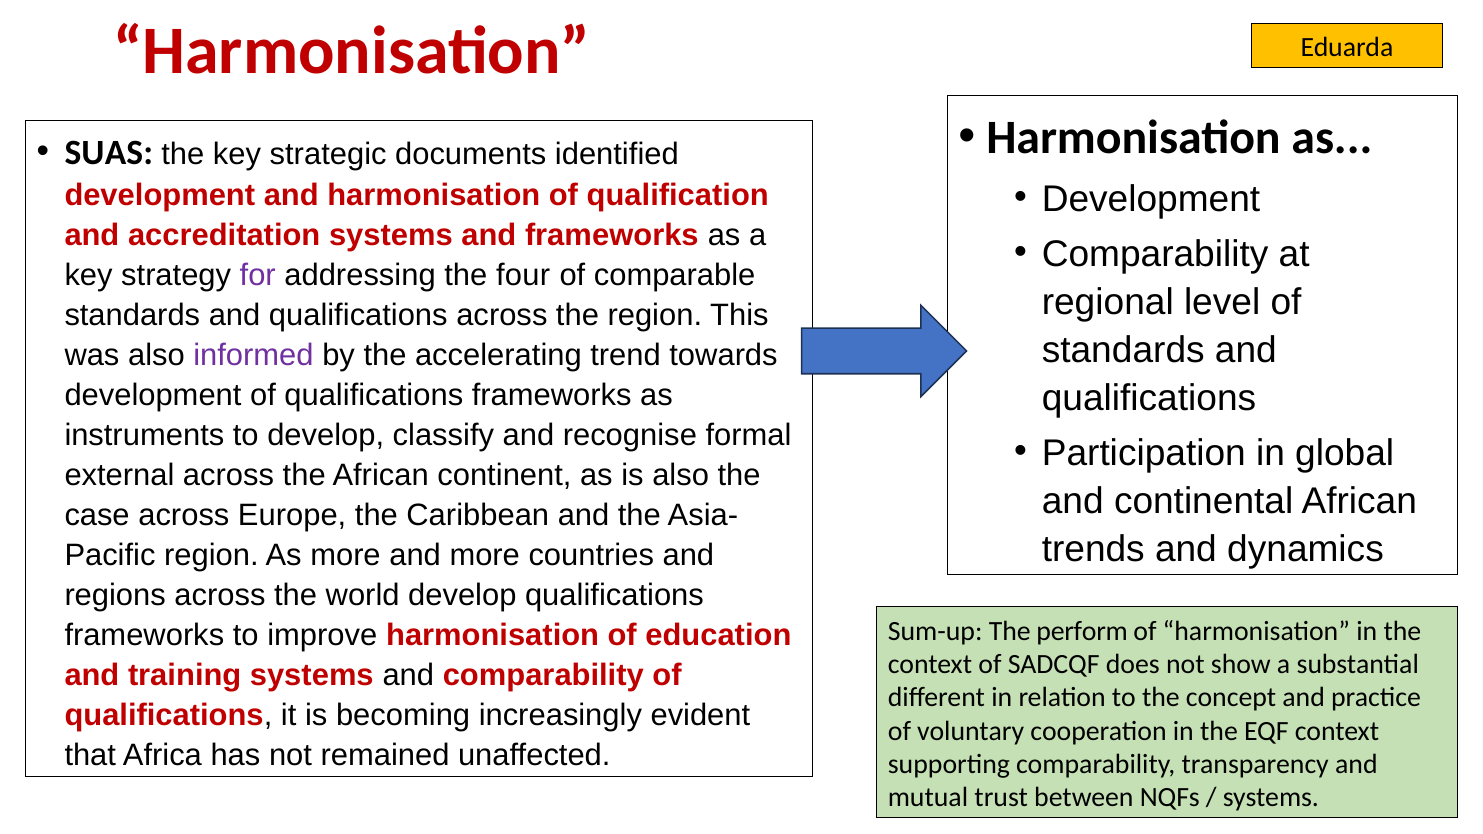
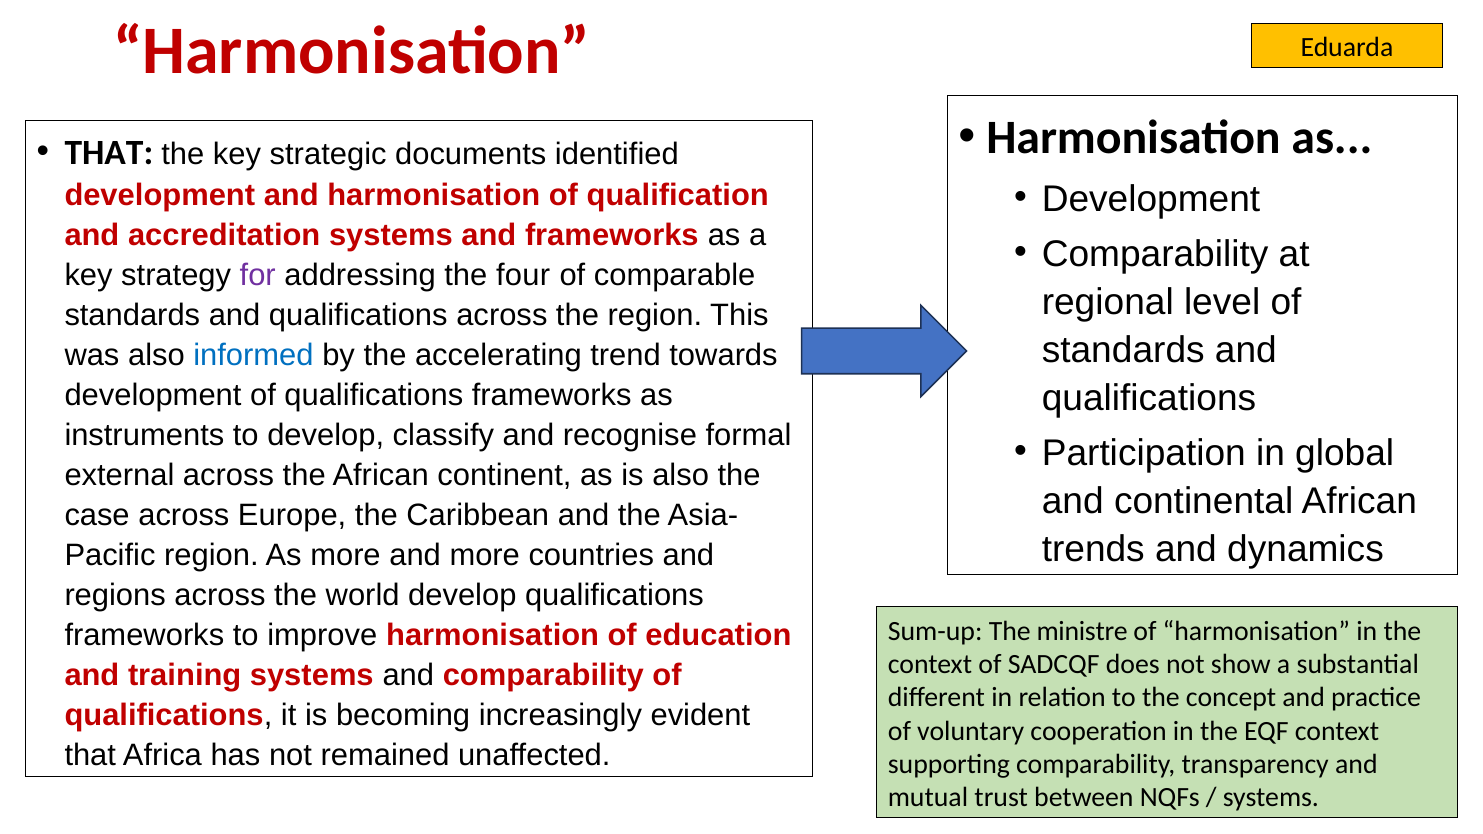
SUAS at (109, 153): SUAS -> THAT
informed colour: purple -> blue
perform: perform -> ministre
